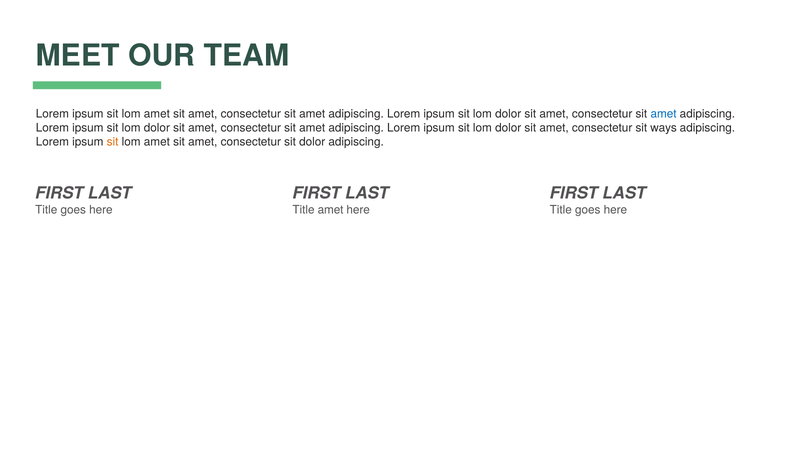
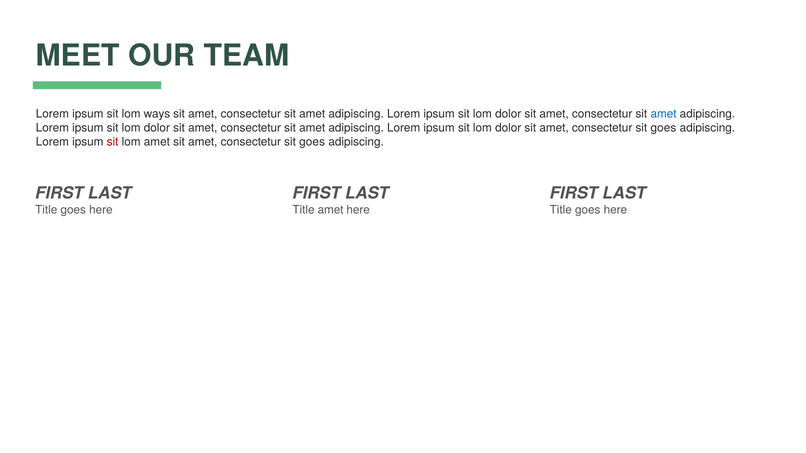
amet at (157, 114): amet -> ways
ways at (664, 128): ways -> goes
sit at (113, 142) colour: orange -> red
dolor at (312, 142): dolor -> goes
